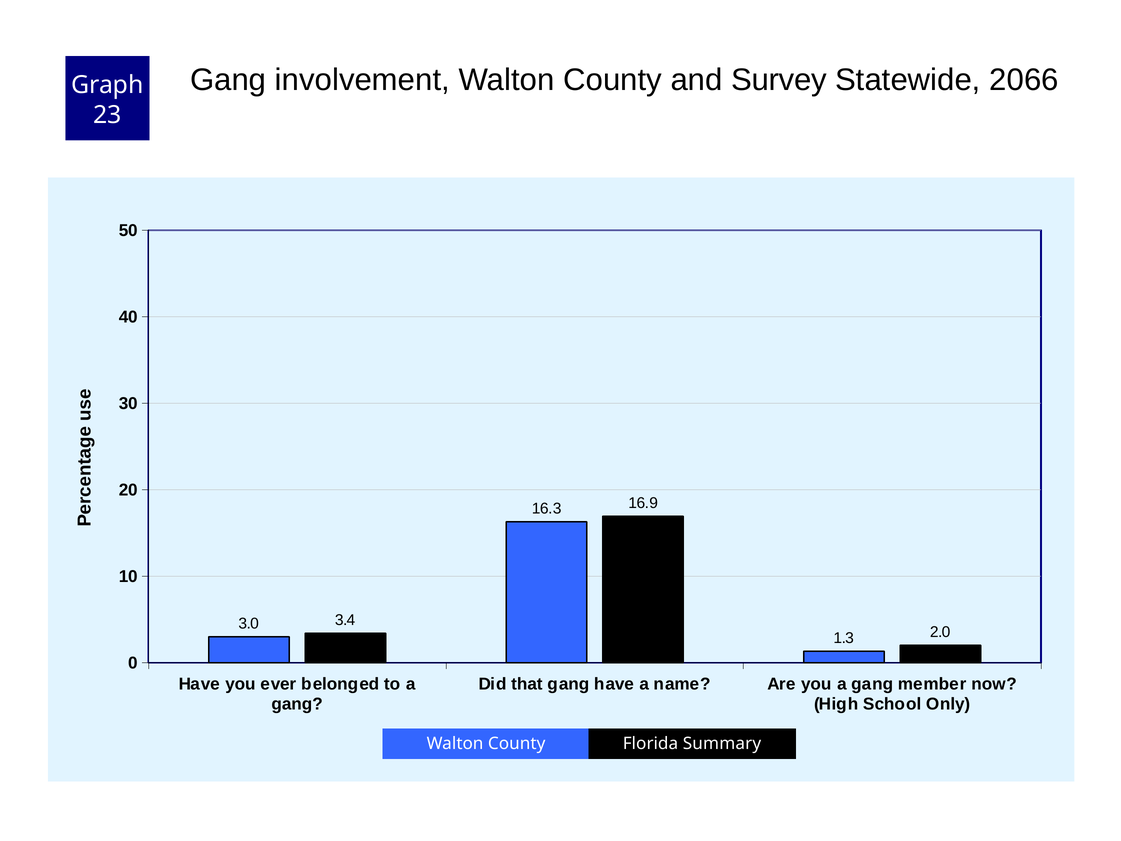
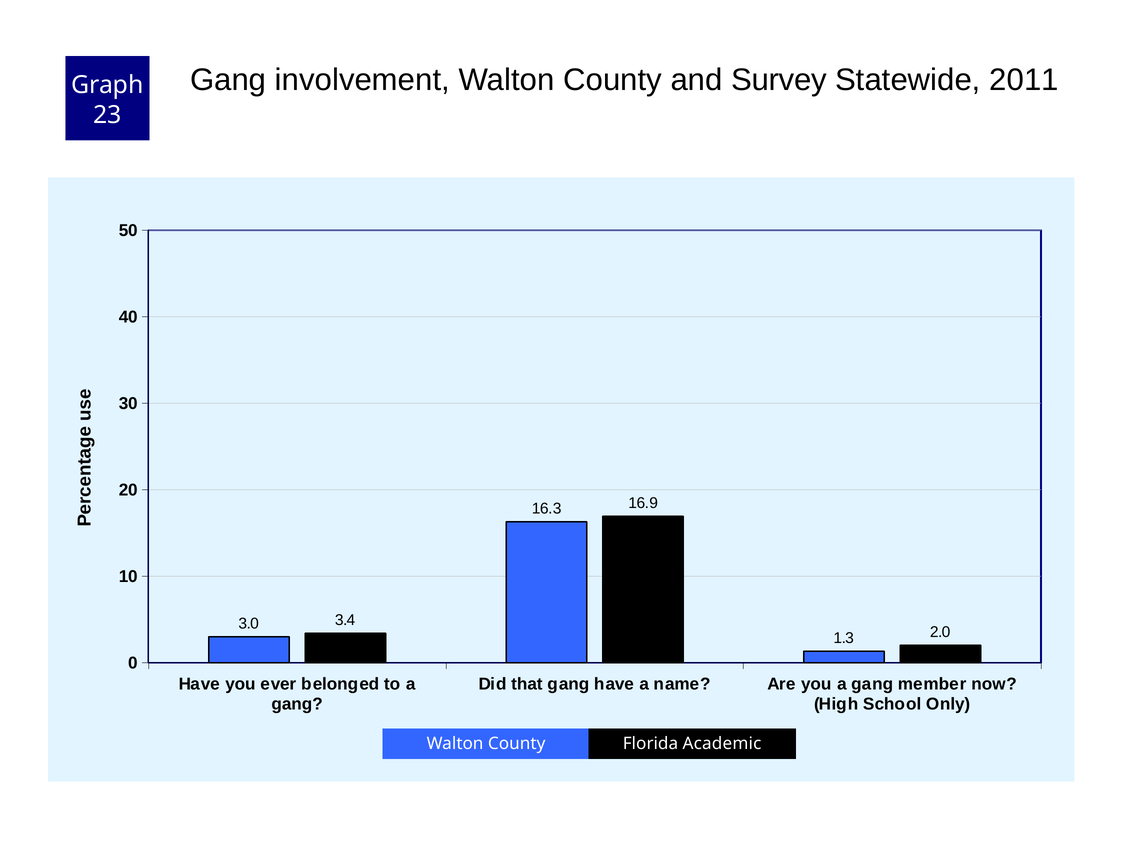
2066: 2066 -> 2011
Summary: Summary -> Academic
